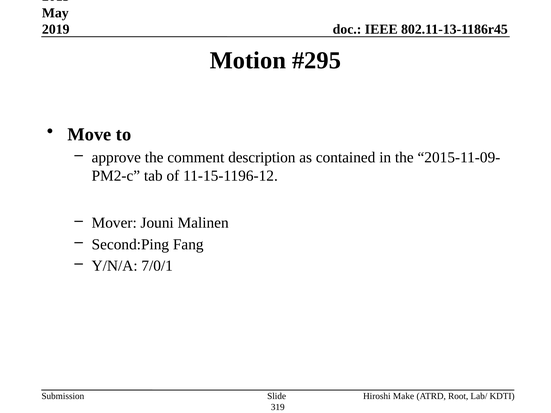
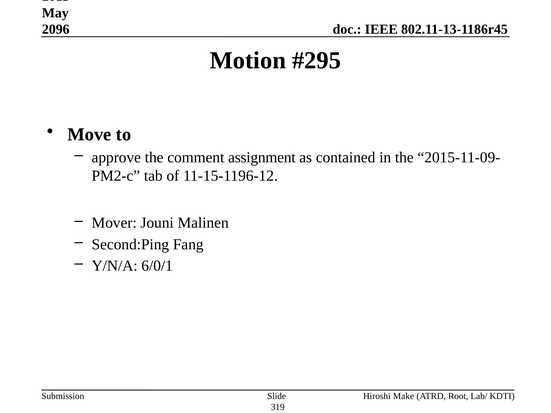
2019: 2019 -> 2096
description: description -> assignment
7/0/1: 7/0/1 -> 6/0/1
